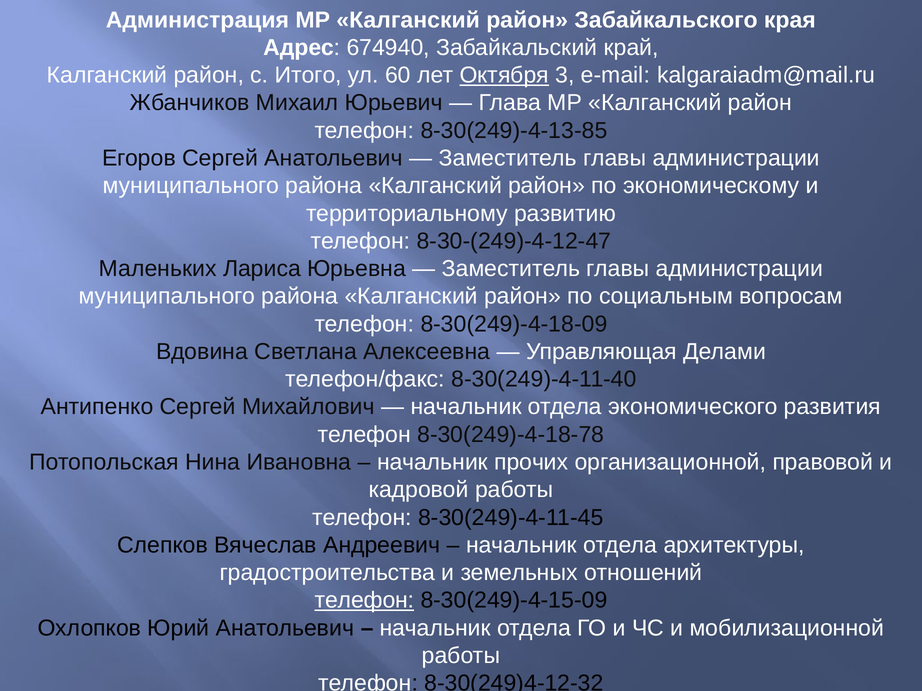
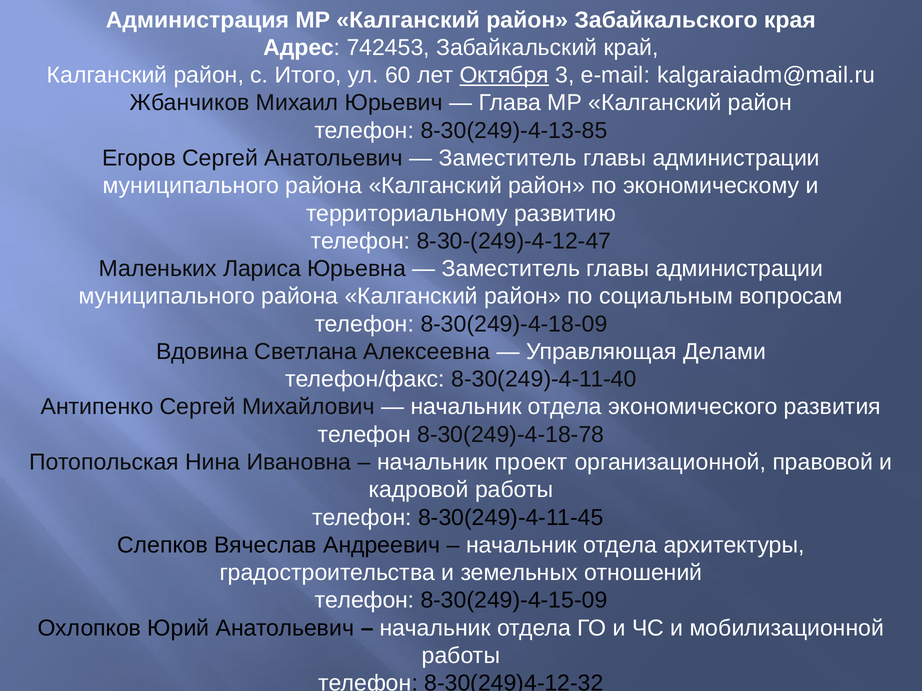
674940: 674940 -> 742453
прочих: прочих -> проект
телефон at (364, 601) underline: present -> none
